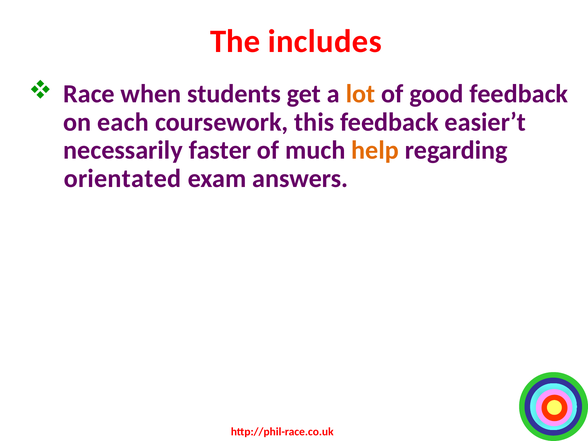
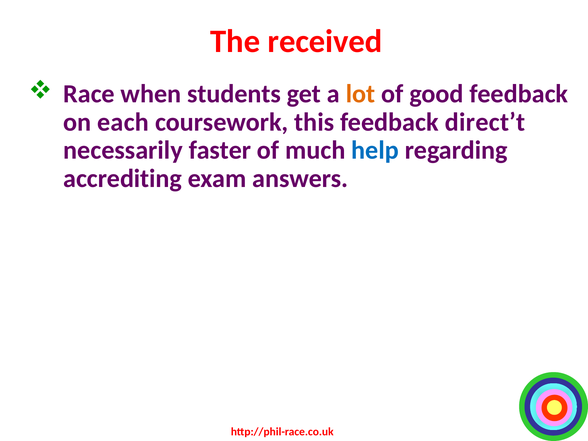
includes: includes -> received
easier’t: easier’t -> direct’t
help colour: orange -> blue
orientated: orientated -> accrediting
